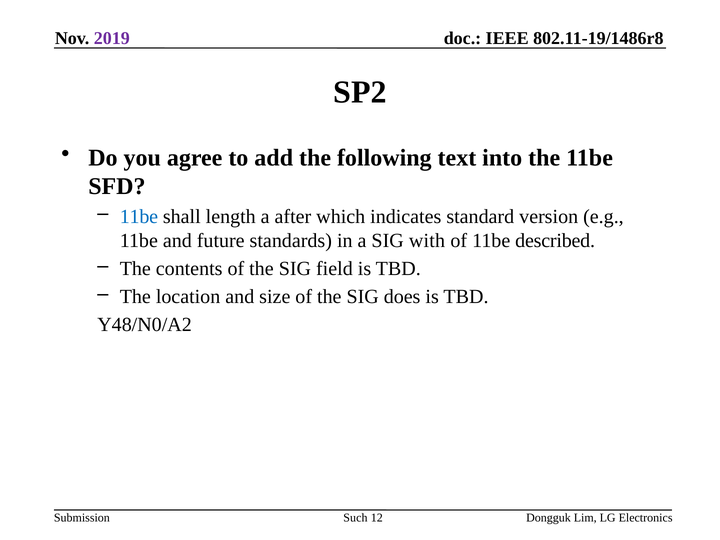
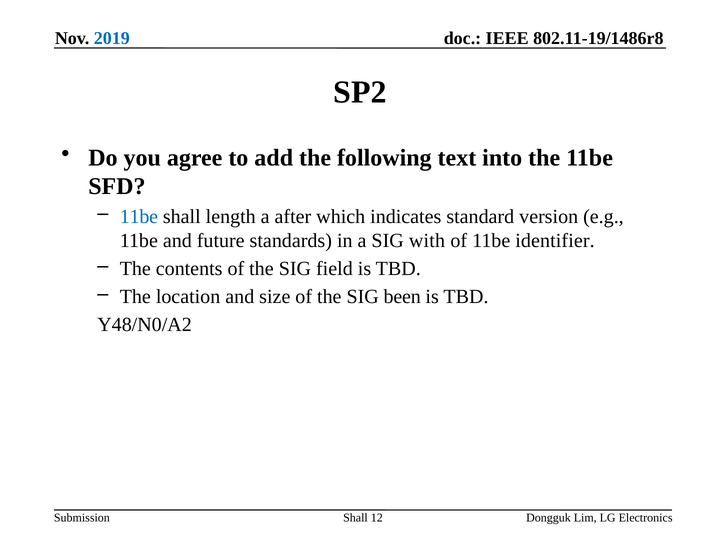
2019 colour: purple -> blue
described: described -> identifier
does: does -> been
Such at (355, 518): Such -> Shall
